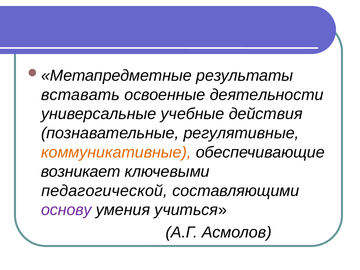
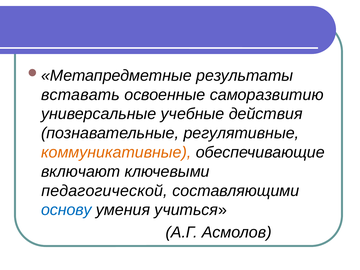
деятельности: деятельности -> саморазвитию
возникает: возникает -> включают
основу colour: purple -> blue
